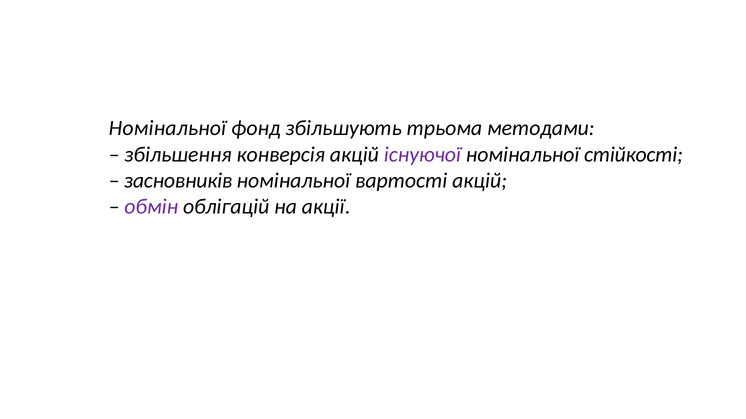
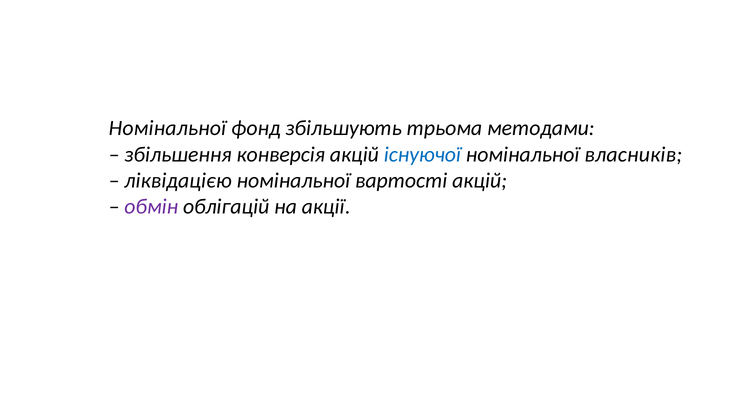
існуючої colour: purple -> blue
стійкості: стійкості -> власників
засновників: засновників -> ліквідацією
